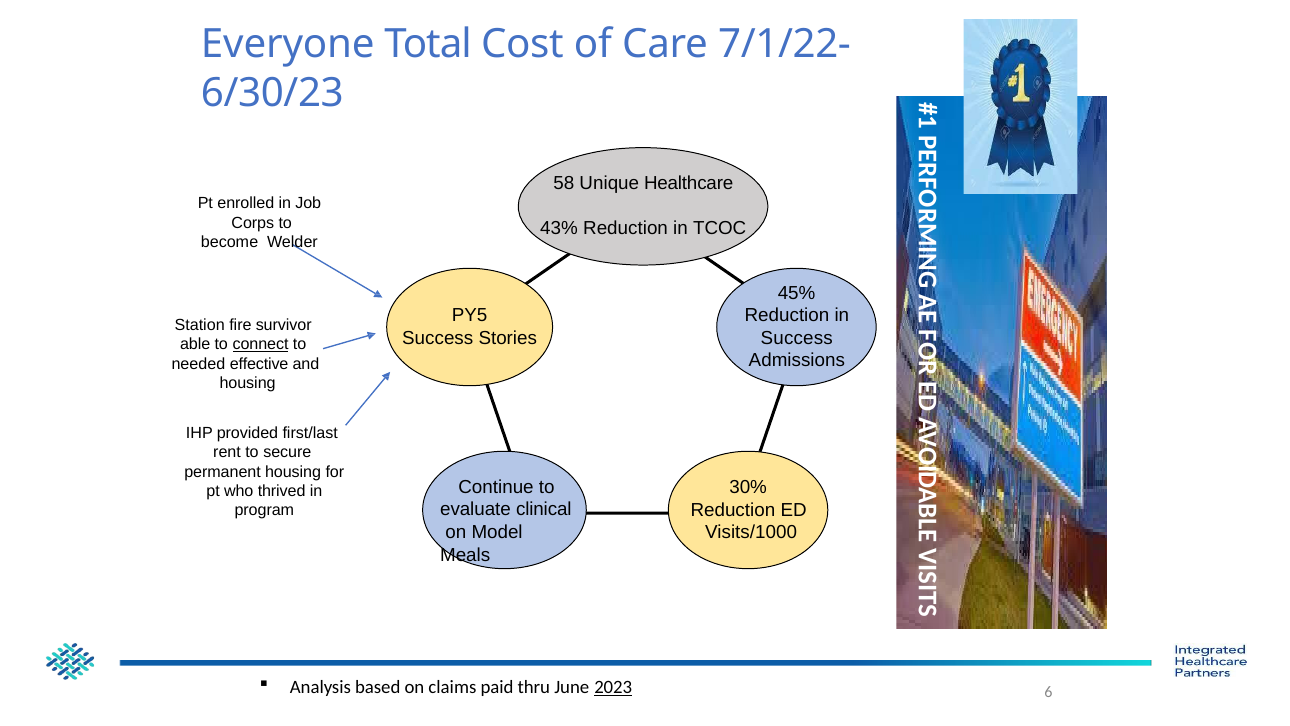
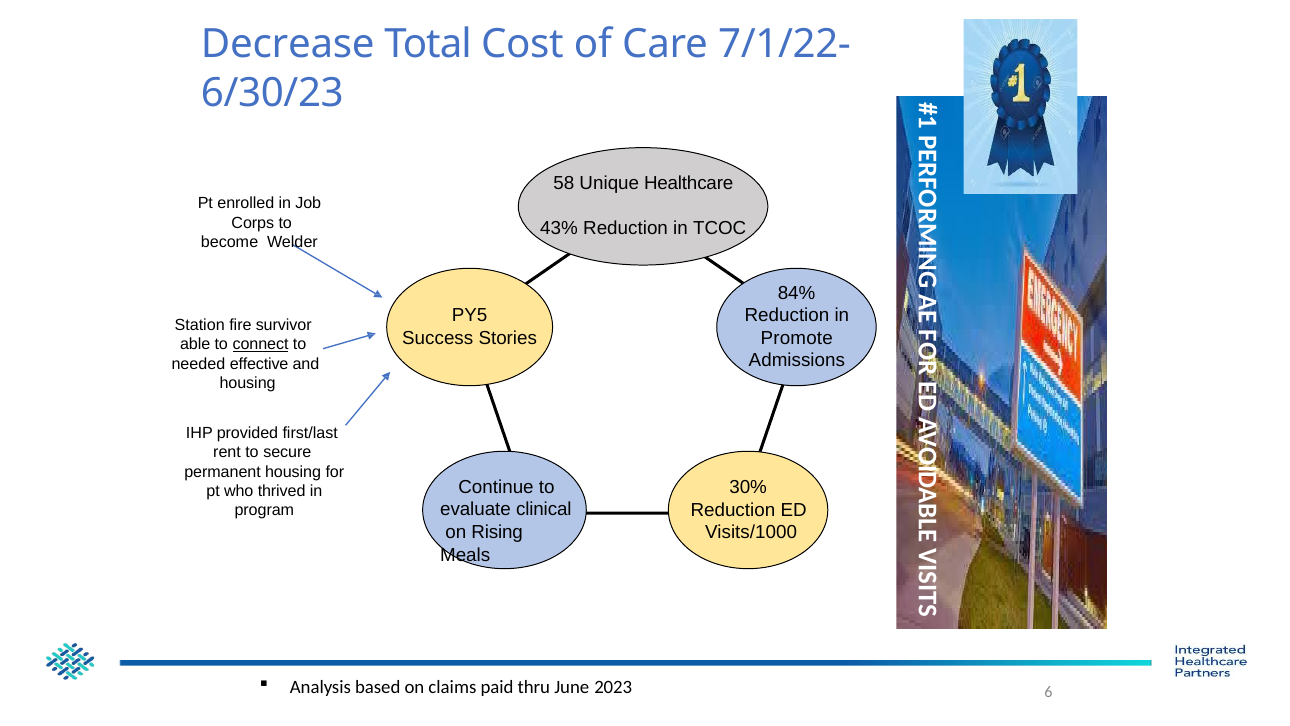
Everyone: Everyone -> Decrease
45%: 45% -> 84%
Success at (797, 338): Success -> Promote
Model: Model -> Rising
2023 underline: present -> none
